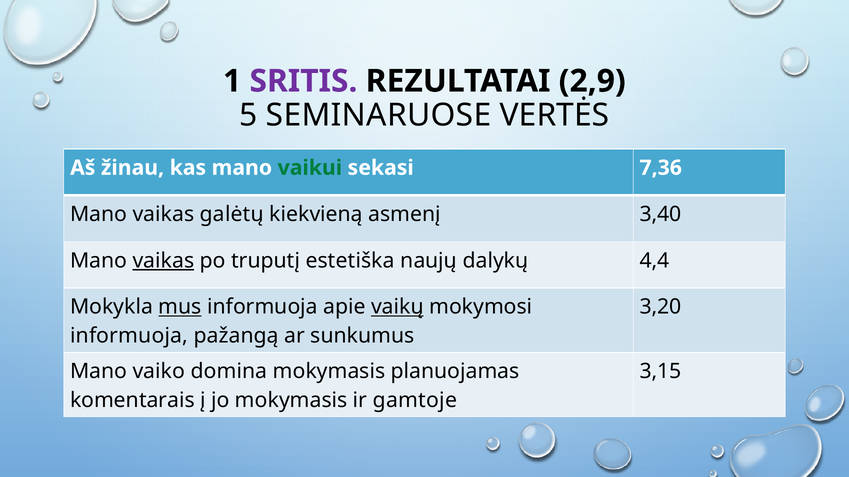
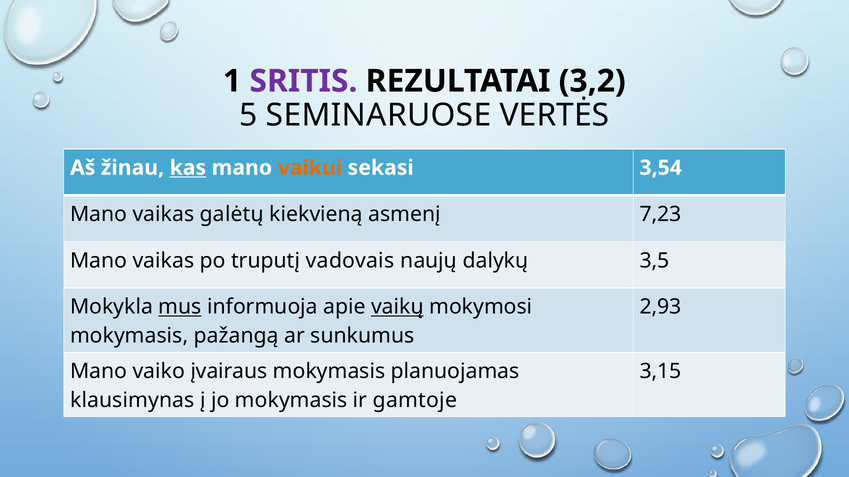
2,9: 2,9 -> 3,2
kas underline: none -> present
vaikui colour: green -> orange
7,36: 7,36 -> 3,54
3,40: 3,40 -> 7,23
vaikas at (163, 261) underline: present -> none
estetiška: estetiška -> vadovais
4,4: 4,4 -> 3,5
3,20: 3,20 -> 2,93
informuoja at (129, 336): informuoja -> mokymasis
domina: domina -> įvairaus
komentarais: komentarais -> klausimynas
